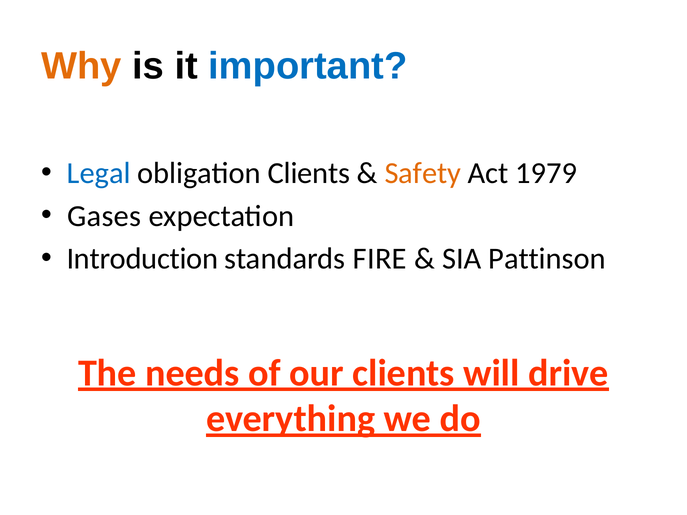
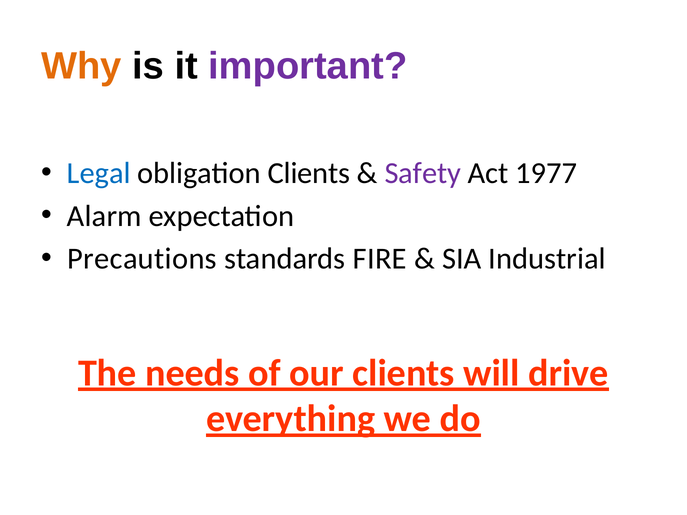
important colour: blue -> purple
Safety colour: orange -> purple
1979: 1979 -> 1977
Gases: Gases -> Alarm
Introduction: Introduction -> Precautions
Pattinson: Pattinson -> Industrial
